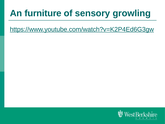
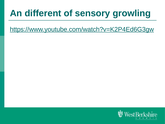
furniture: furniture -> different
